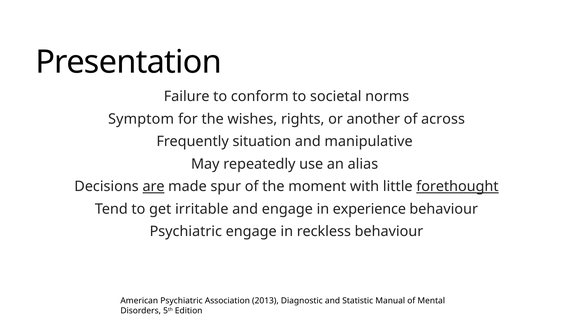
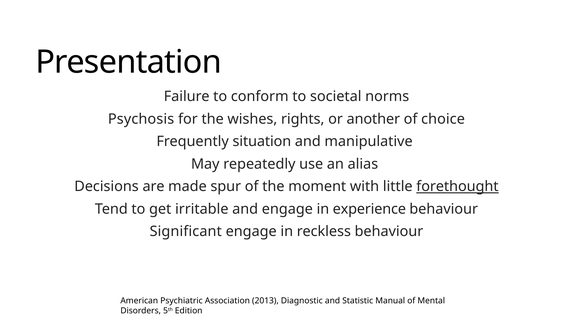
Symptom: Symptom -> Psychosis
across: across -> choice
are underline: present -> none
Psychiatric at (186, 232): Psychiatric -> Significant
